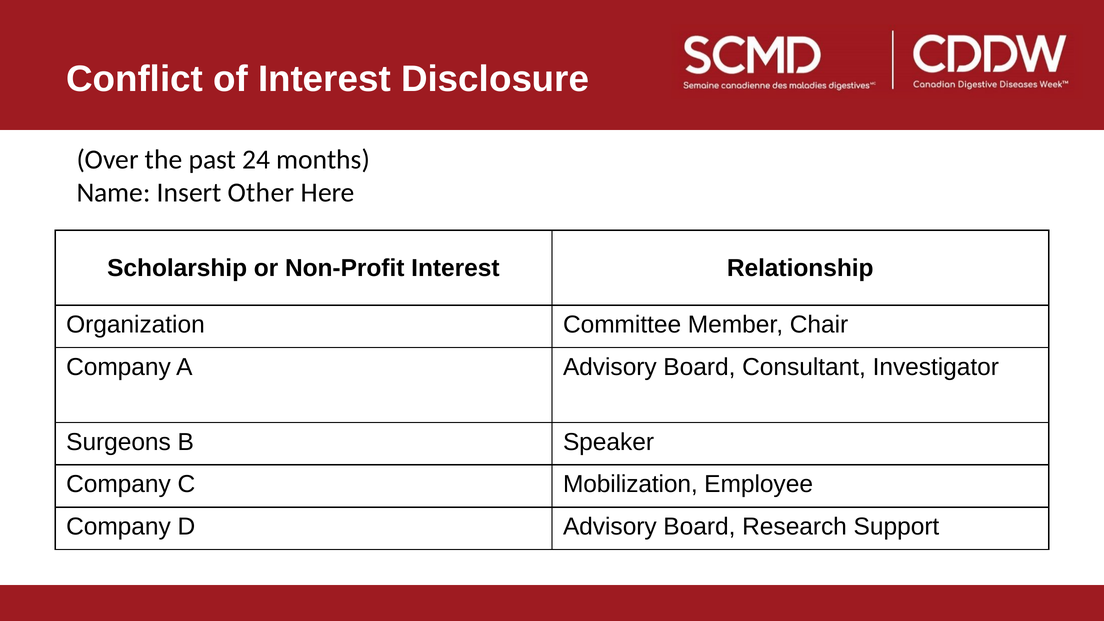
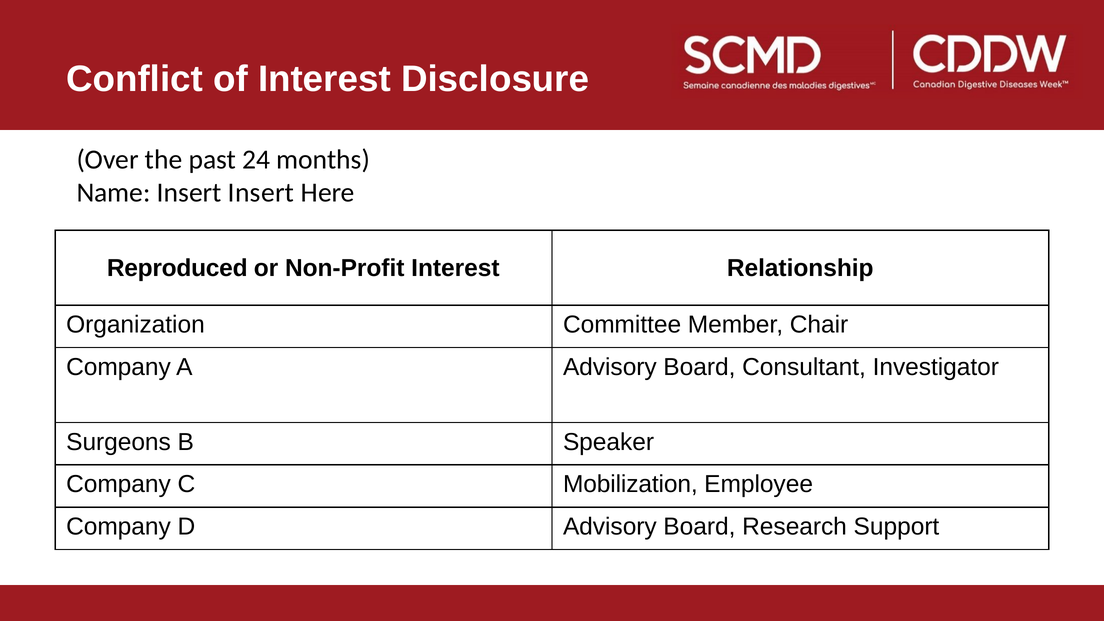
Insert Other: Other -> Insert
Scholarship: Scholarship -> Reproduced
